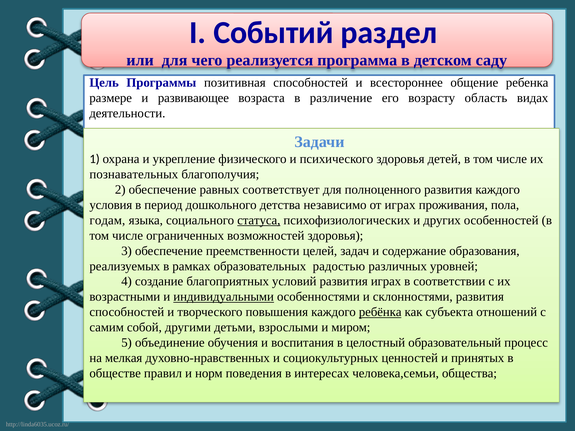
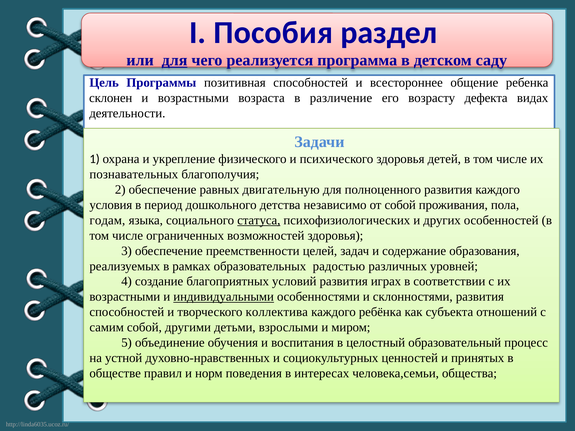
Событий: Событий -> Пособия
для at (175, 60) underline: none -> present
размере: размере -> склонен
и развивающее: развивающее -> возрастными
область: область -> дефекта
соответствует: соответствует -> двигательную
от играх: играх -> собой
повышения: повышения -> коллектива
ребёнка underline: present -> none
мелкая: мелкая -> устной
